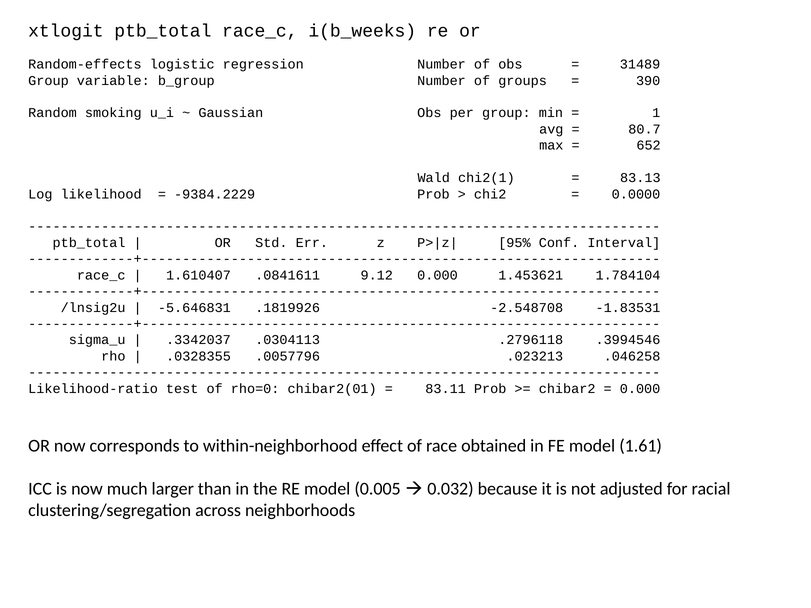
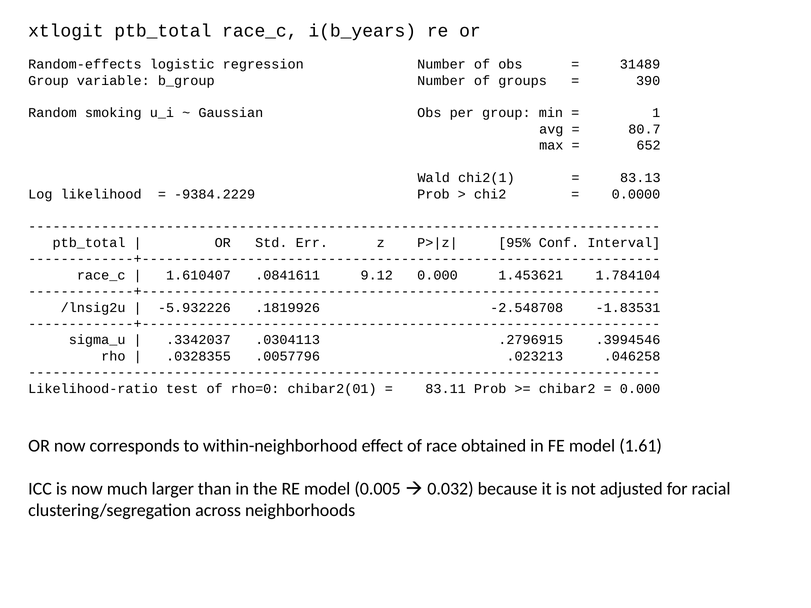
i(b_weeks: i(b_weeks -> i(b_years
-5.646831: -5.646831 -> -5.932226
.2796118: .2796118 -> .2796915
